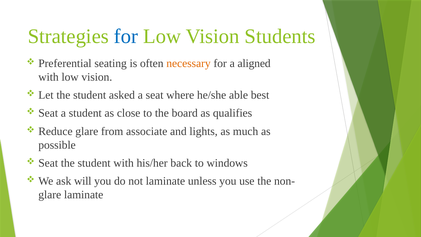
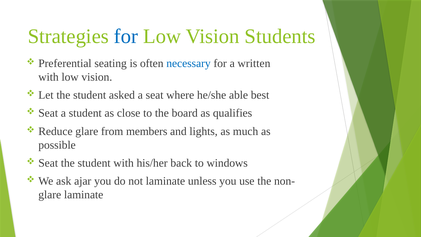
necessary colour: orange -> blue
aligned: aligned -> written
associate: associate -> members
will: will -> ajar
